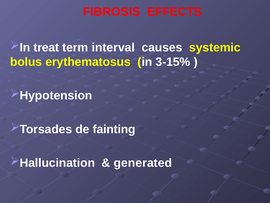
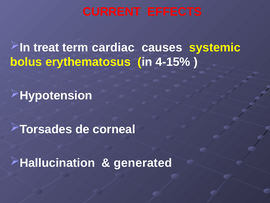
FIBROSIS: FIBROSIS -> CURRENT
interval: interval -> cardiac
3-15%: 3-15% -> 4-15%
fainting: fainting -> corneal
